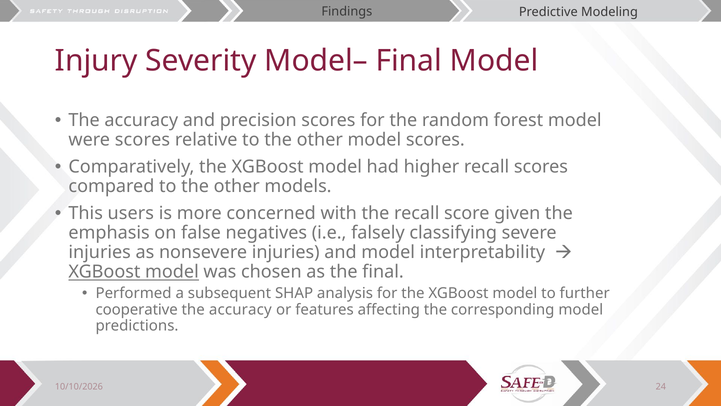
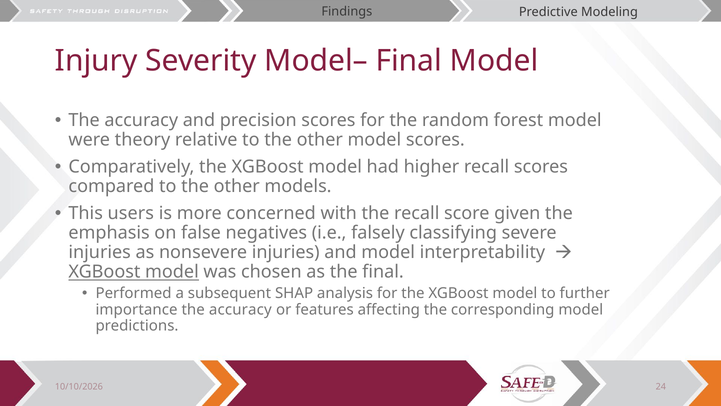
were scores: scores -> theory
cooperative: cooperative -> importance
